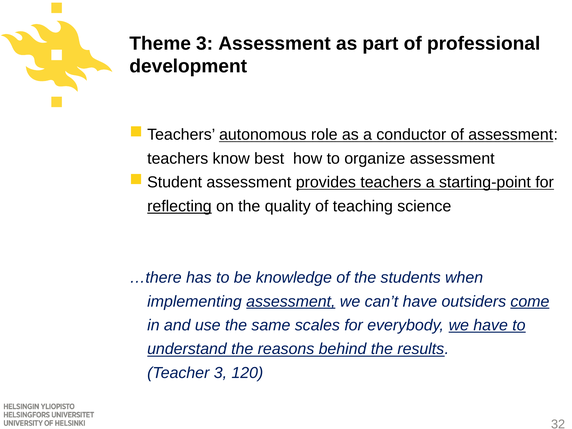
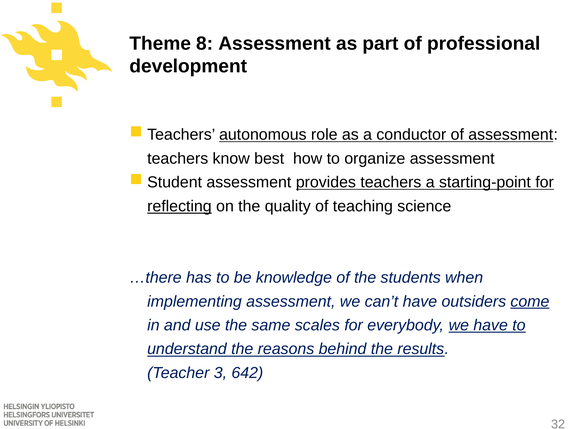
Theme 3: 3 -> 8
assessment at (291, 301) underline: present -> none
120: 120 -> 642
